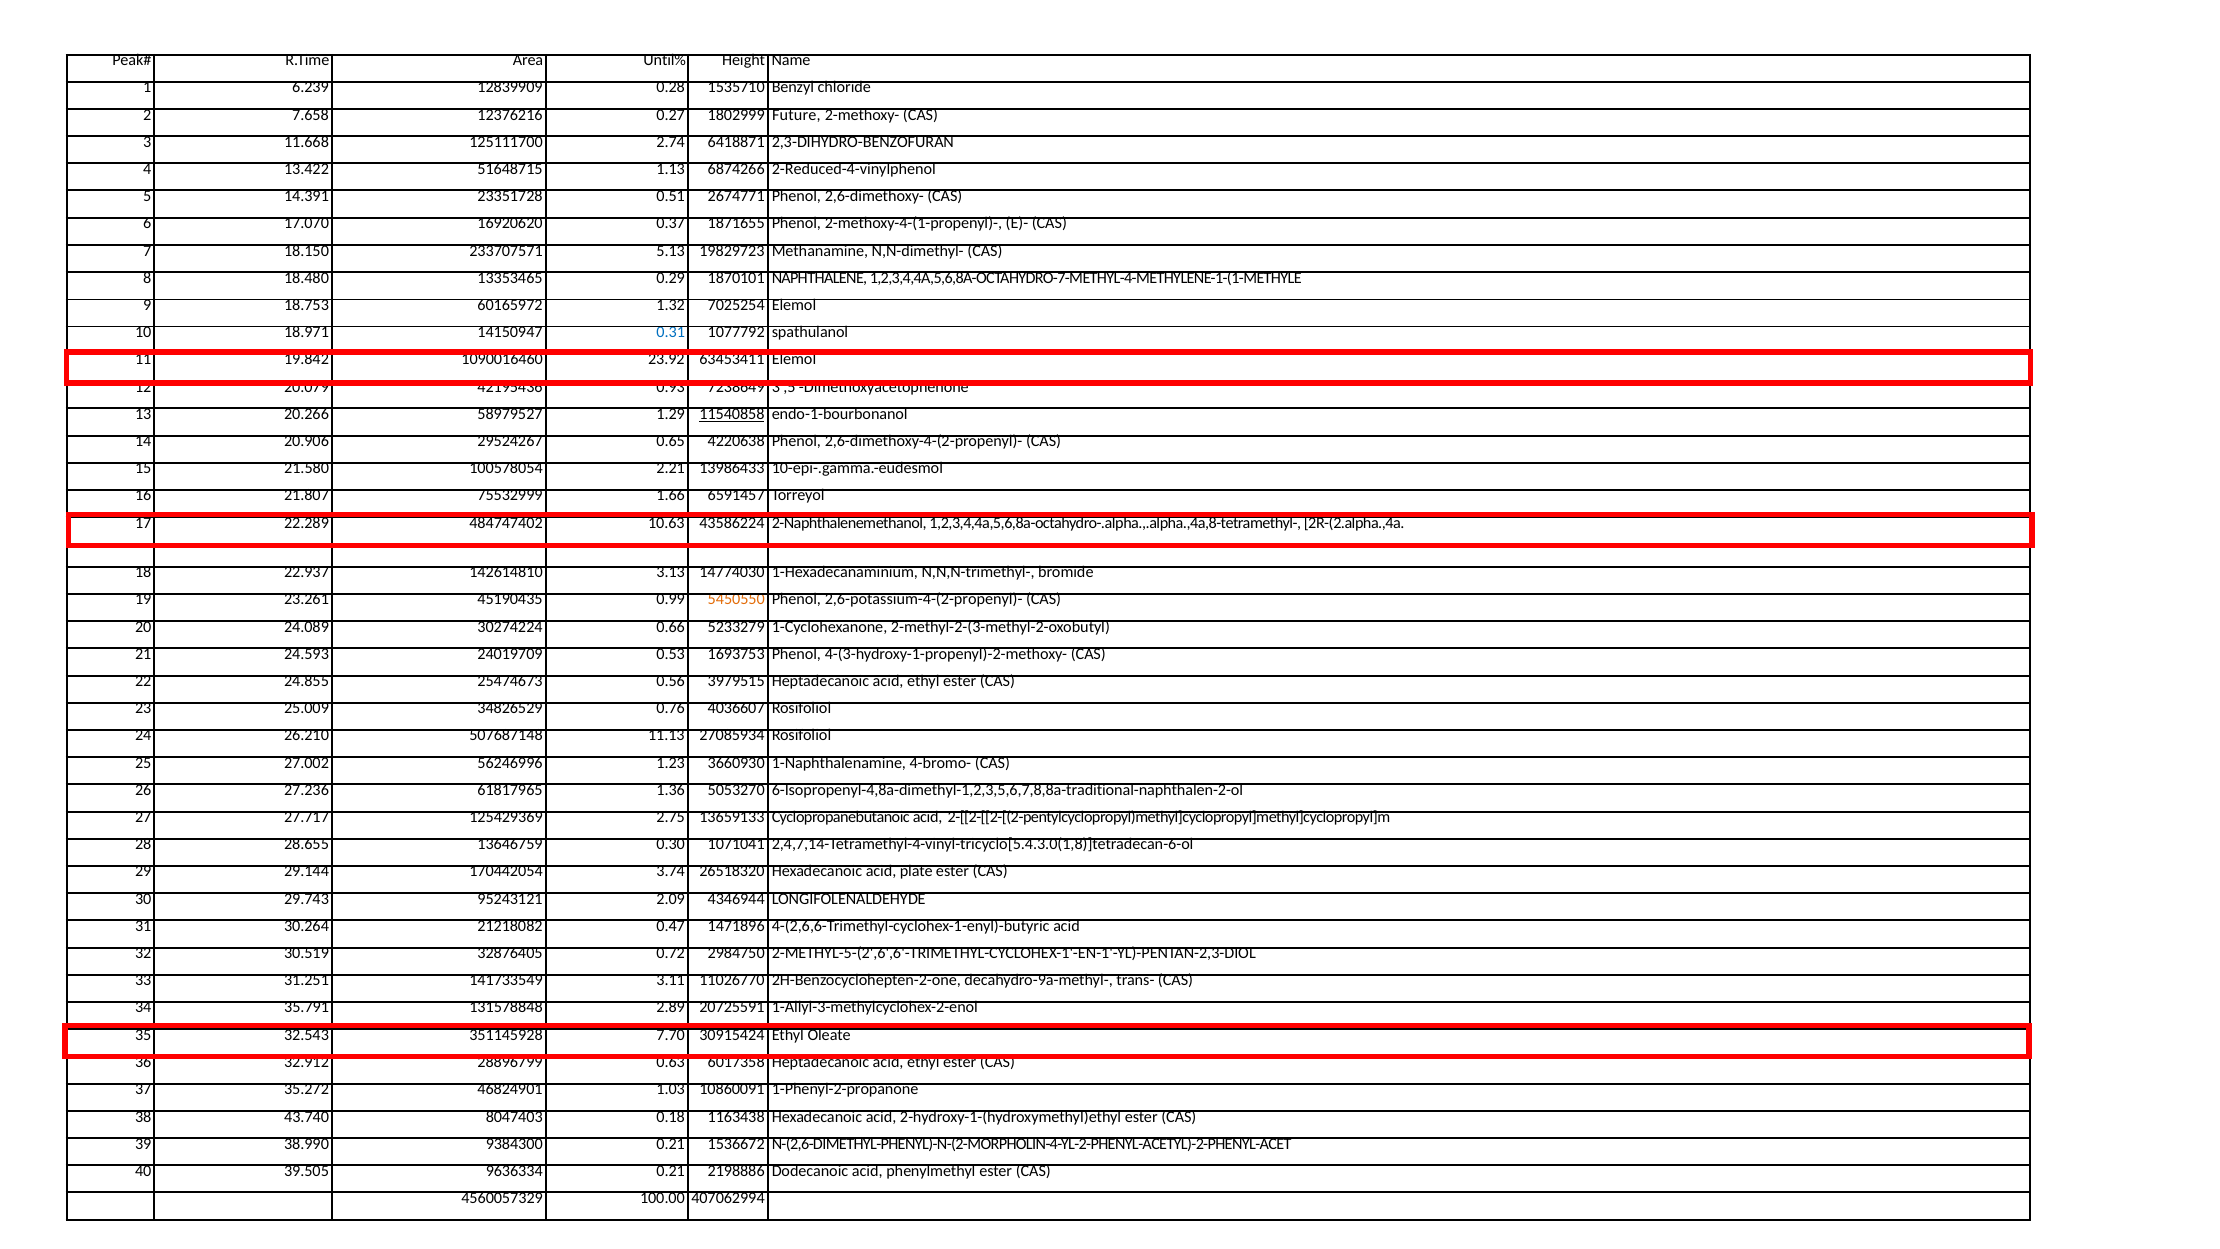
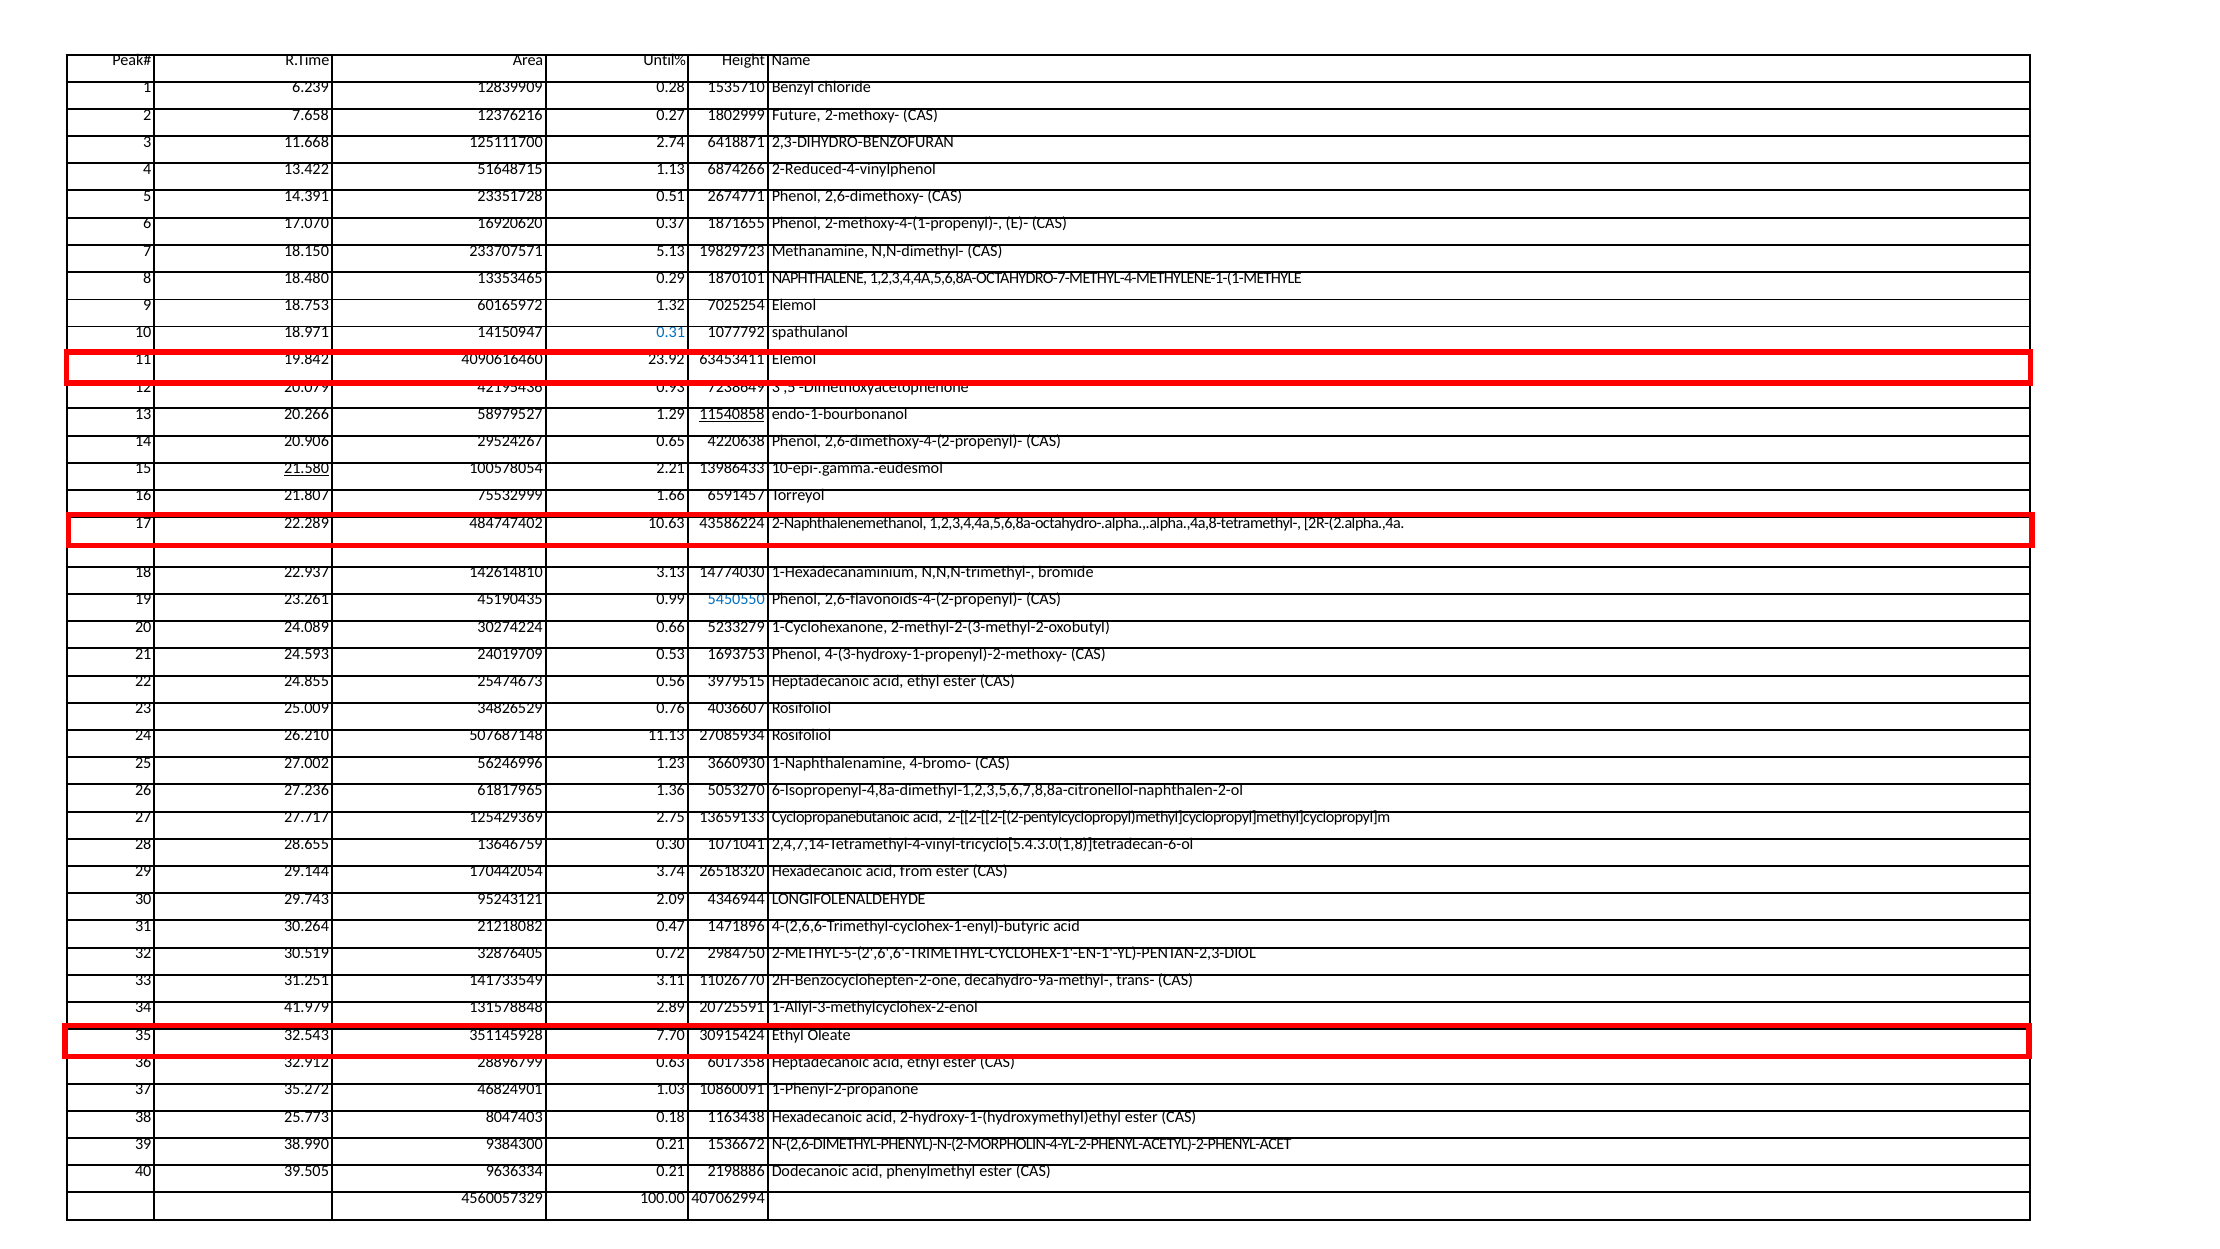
1090016460: 1090016460 -> 4090616460
21.580 underline: none -> present
5450550 colour: orange -> blue
2,6-potassium-4-(2-propenyl)-: 2,6-potassium-4-(2-propenyl)- -> 2,6-flavonoids-4-(2-propenyl)-
6-Isopropenyl-4,8a-dimethyl-1,2,3,5,6,7,8,8a-traditional-naphthalen-2-ol: 6-Isopropenyl-4,8a-dimethyl-1,2,3,5,6,7,8,8a-traditional-naphthalen-2-ol -> 6-Isopropenyl-4,8a-dimethyl-1,2,3,5,6,7,8,8a-citronellol-naphthalen-2-ol
plate: plate -> from
35.791: 35.791 -> 41.979
43.740: 43.740 -> 25.773
